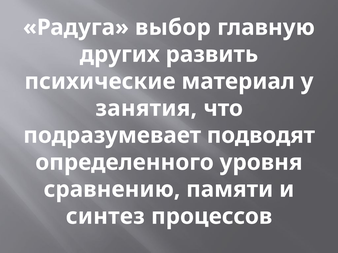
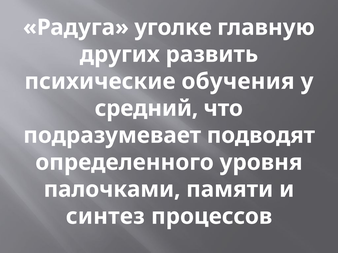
выбор: выбор -> уголке
материал: материал -> обучения
занятия: занятия -> средний
сравнению: сравнению -> палочками
